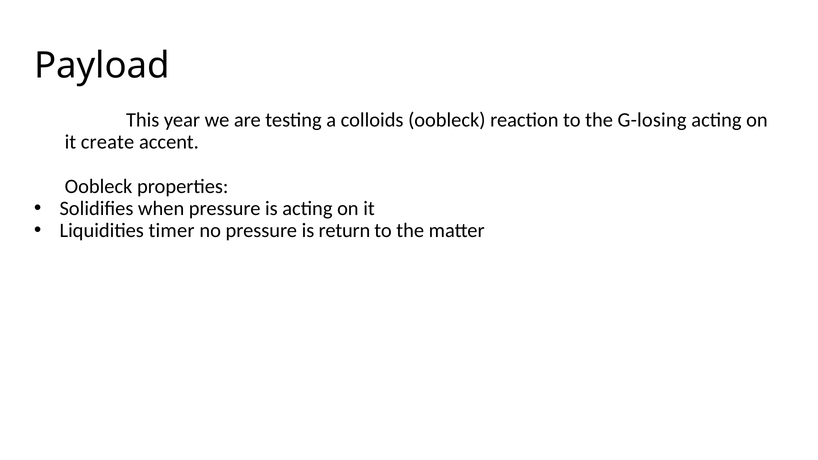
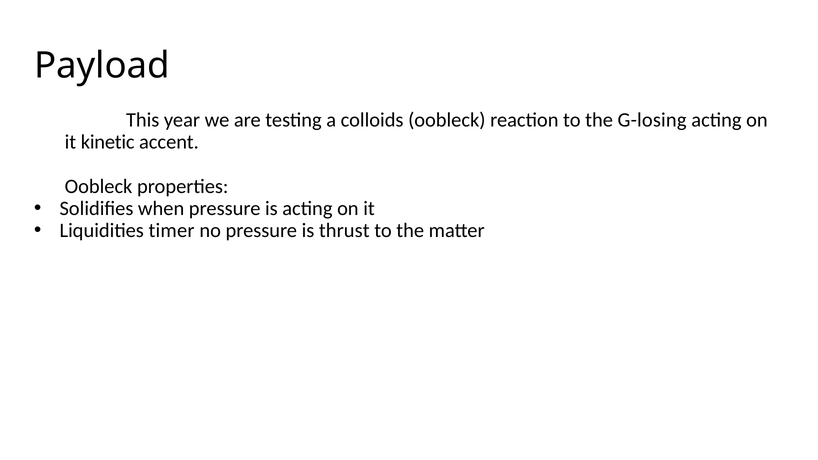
create: create -> kinetic
return: return -> thrust
